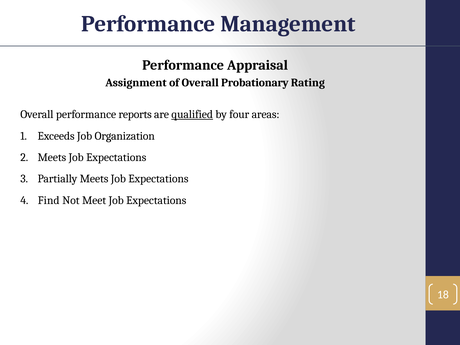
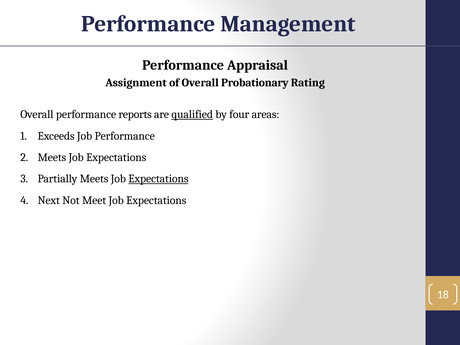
Job Organization: Organization -> Performance
Expectations at (158, 179) underline: none -> present
Find: Find -> Next
